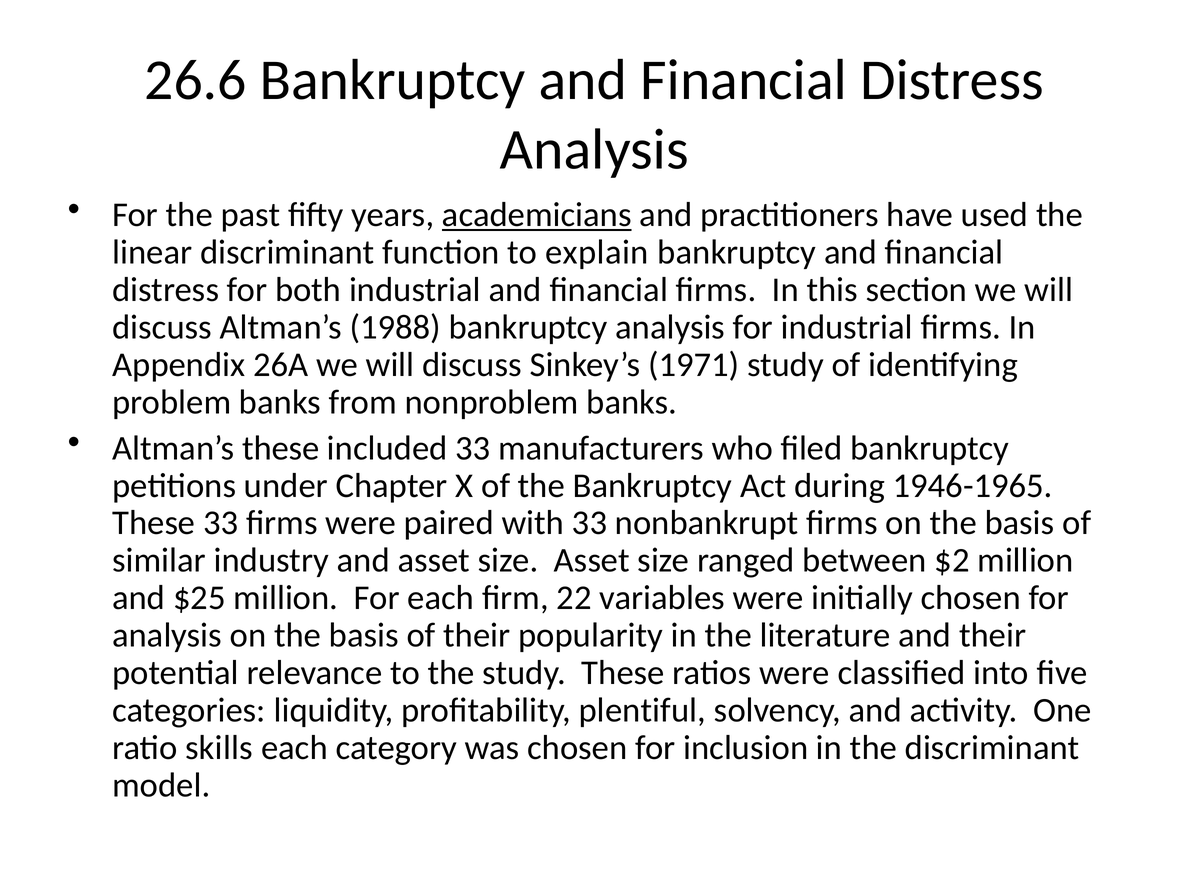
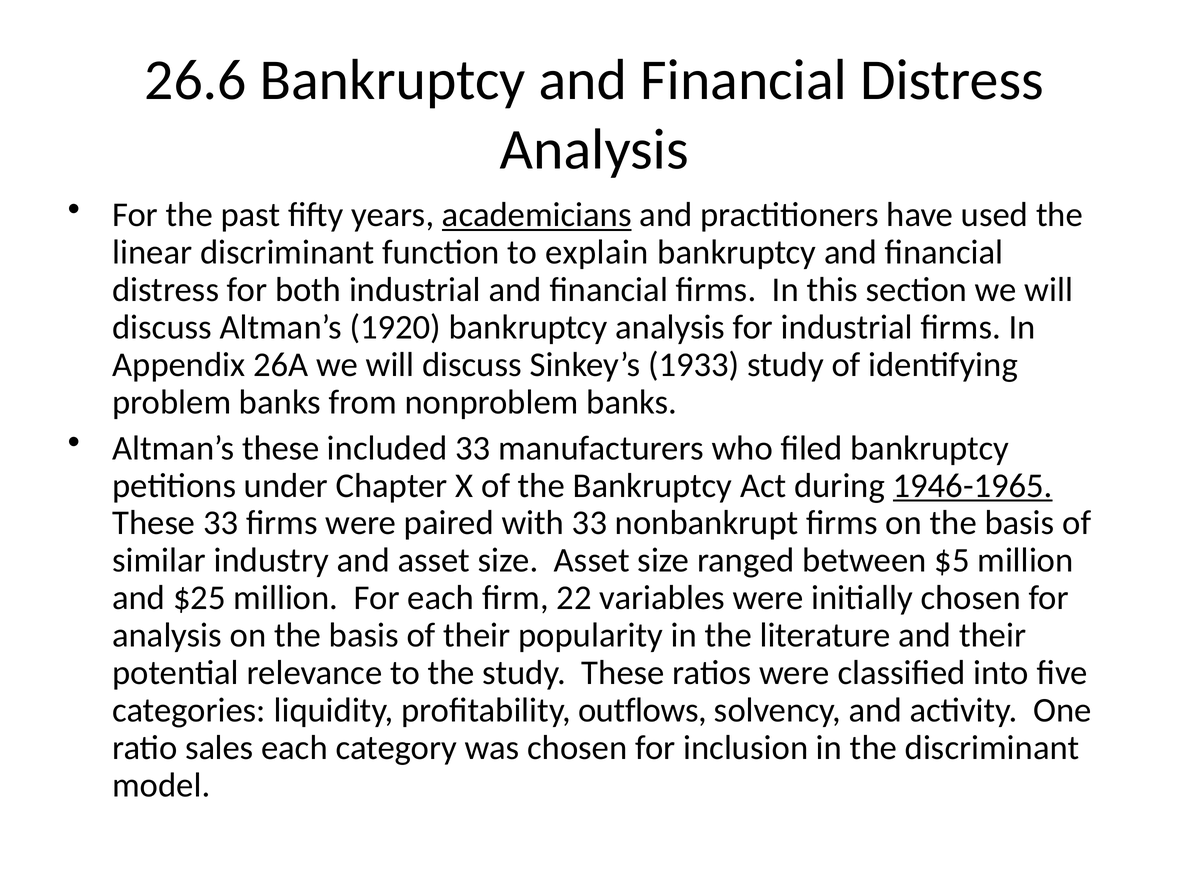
1988: 1988 -> 1920
1971: 1971 -> 1933
1946-1965 underline: none -> present
$2: $2 -> $5
plentiful: plentiful -> outflows
skills: skills -> sales
